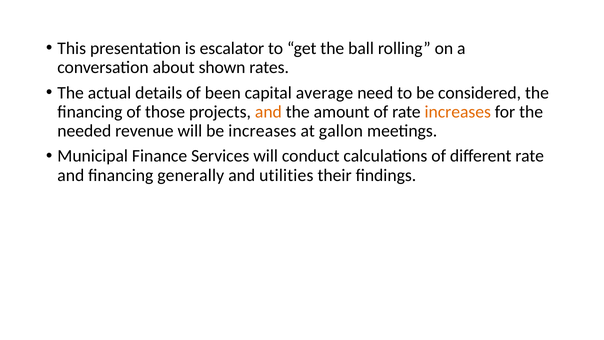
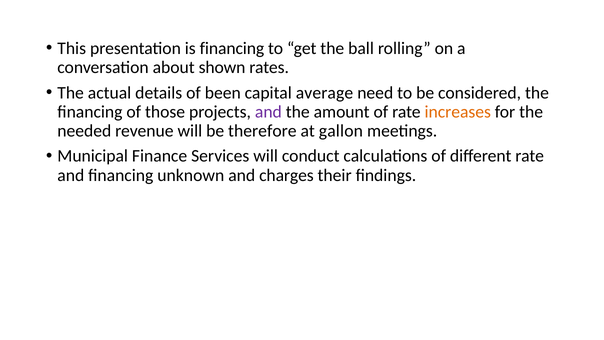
is escalator: escalator -> financing
and at (268, 112) colour: orange -> purple
be increases: increases -> therefore
generally: generally -> unknown
utilities: utilities -> charges
